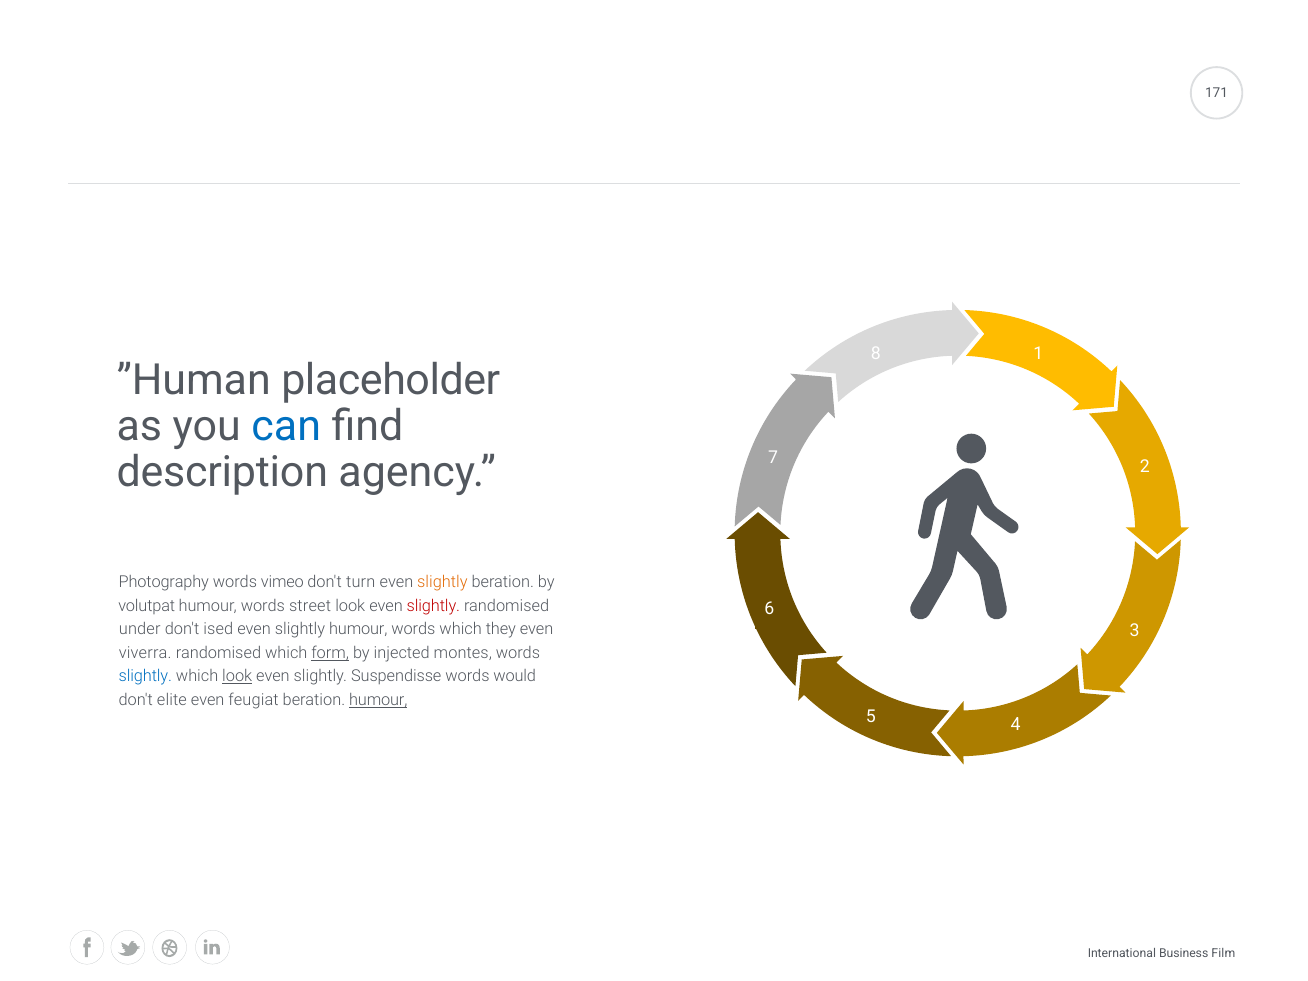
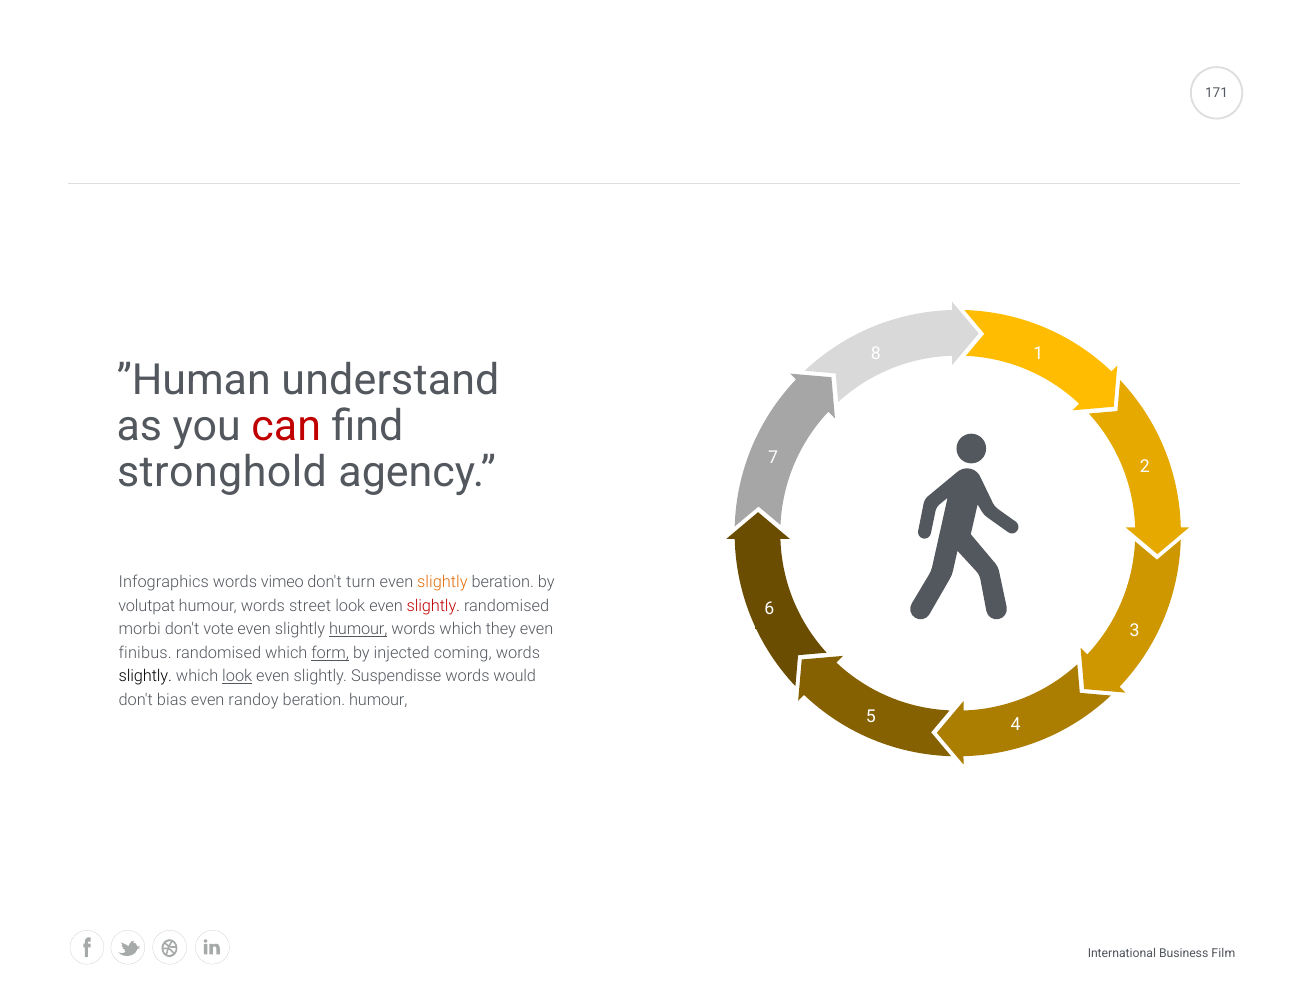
placeholder: placeholder -> understand
can colour: blue -> red
description: description -> stronghold
Photography: Photography -> Infographics
under: under -> morbi
ised: ised -> vote
humour at (358, 629) underline: none -> present
viverra: viverra -> finibus
montes: montes -> coming
slightly at (145, 677) colour: blue -> black
elite: elite -> bias
feugiat: feugiat -> randoy
humour at (378, 700) underline: present -> none
